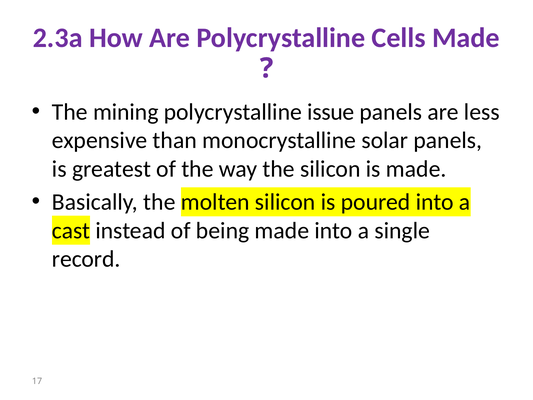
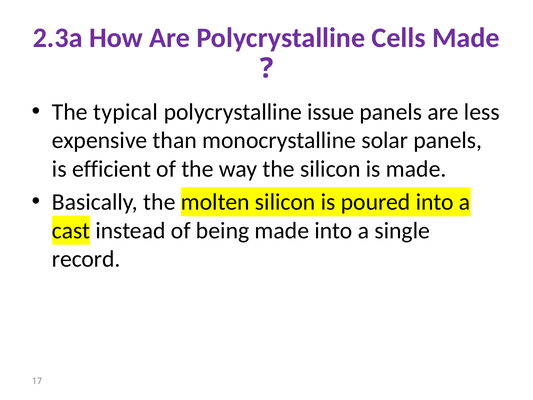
mining: mining -> typical
greatest: greatest -> efficient
